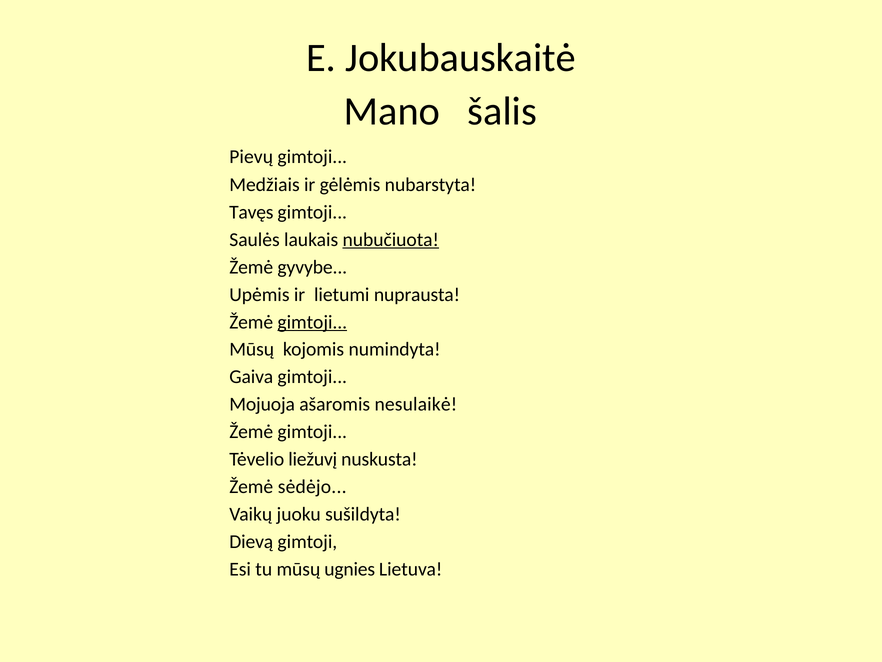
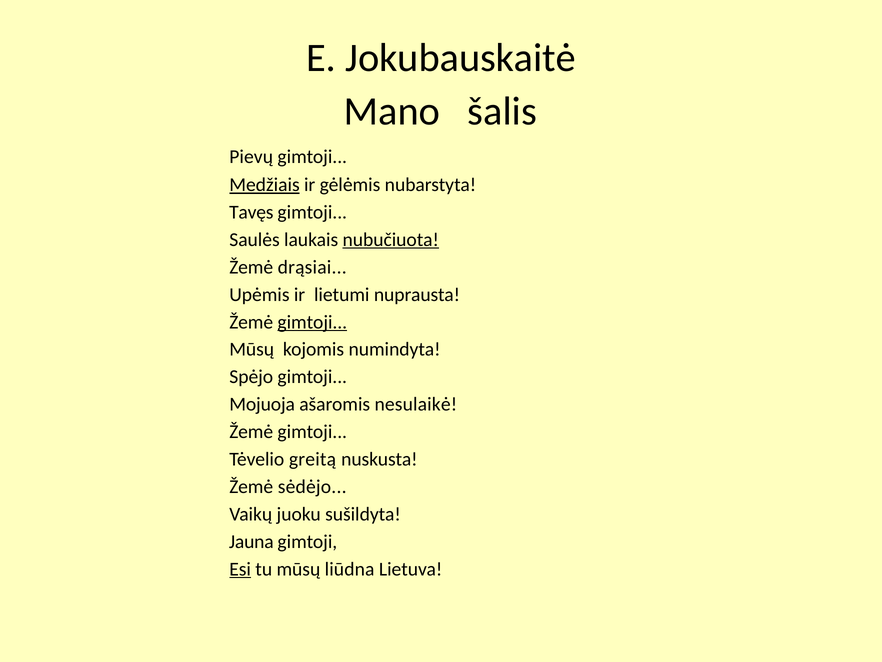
Medžiais underline: none -> present
gyvybe: gyvybe -> drąsiai
Gaiva: Gaiva -> Spėjo
liežuvį: liežuvį -> greitą
Dievą: Dievą -> Jauna
Esi underline: none -> present
ugnies: ugnies -> liūdna
